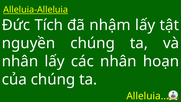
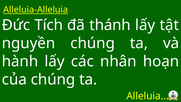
nhậm: nhậm -> thánh
nhân at (20, 61): nhân -> hành
